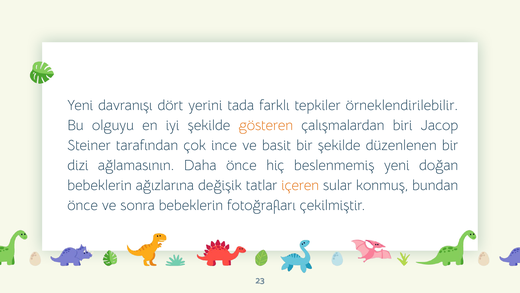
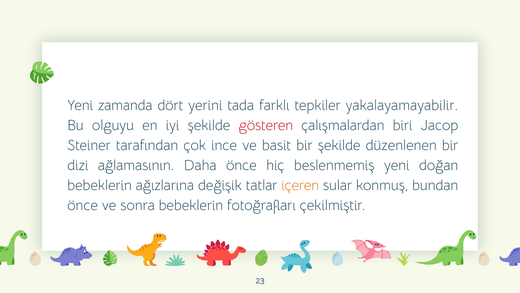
davranışı: davranışı -> zamanda
örneklendirilebilir: örneklendirilebilir -> yakalayamayabilir
gösteren colour: orange -> red
